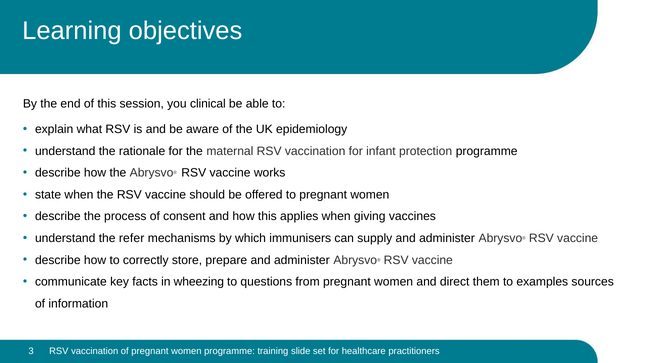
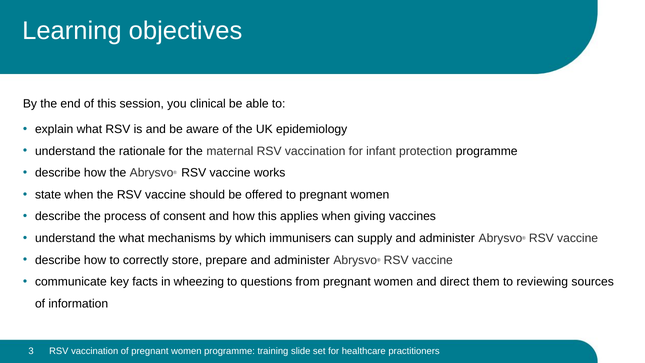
the refer: refer -> what
examples: examples -> reviewing
